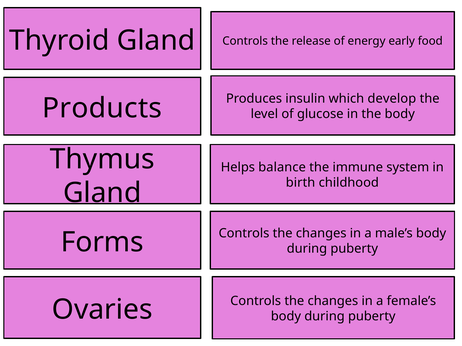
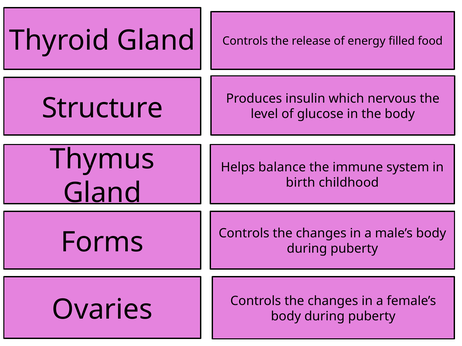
early: early -> filled
Products: Products -> Structure
develop: develop -> nervous
